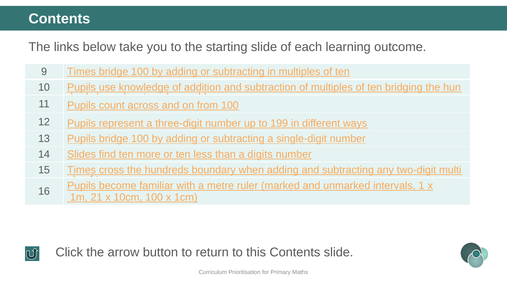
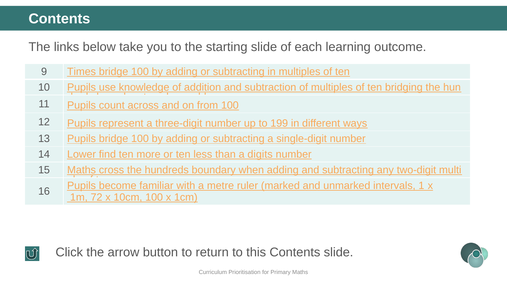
Slides: Slides -> Lower
15 Times: Times -> Maths
21: 21 -> 72
